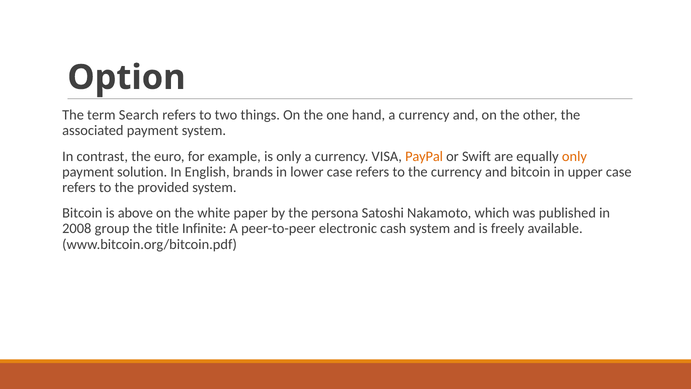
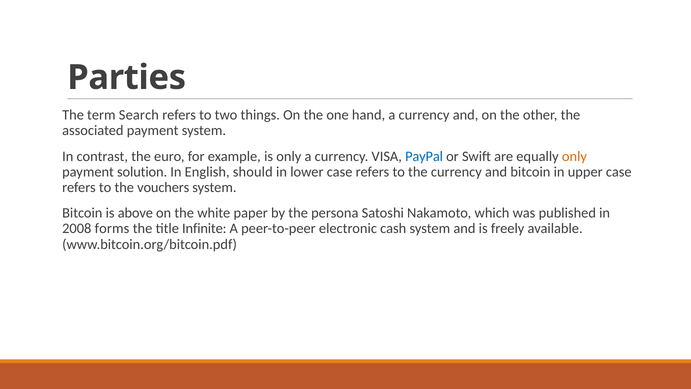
Option: Option -> Parties
PayPal colour: orange -> blue
brands: brands -> should
provided: provided -> vouchers
group: group -> forms
